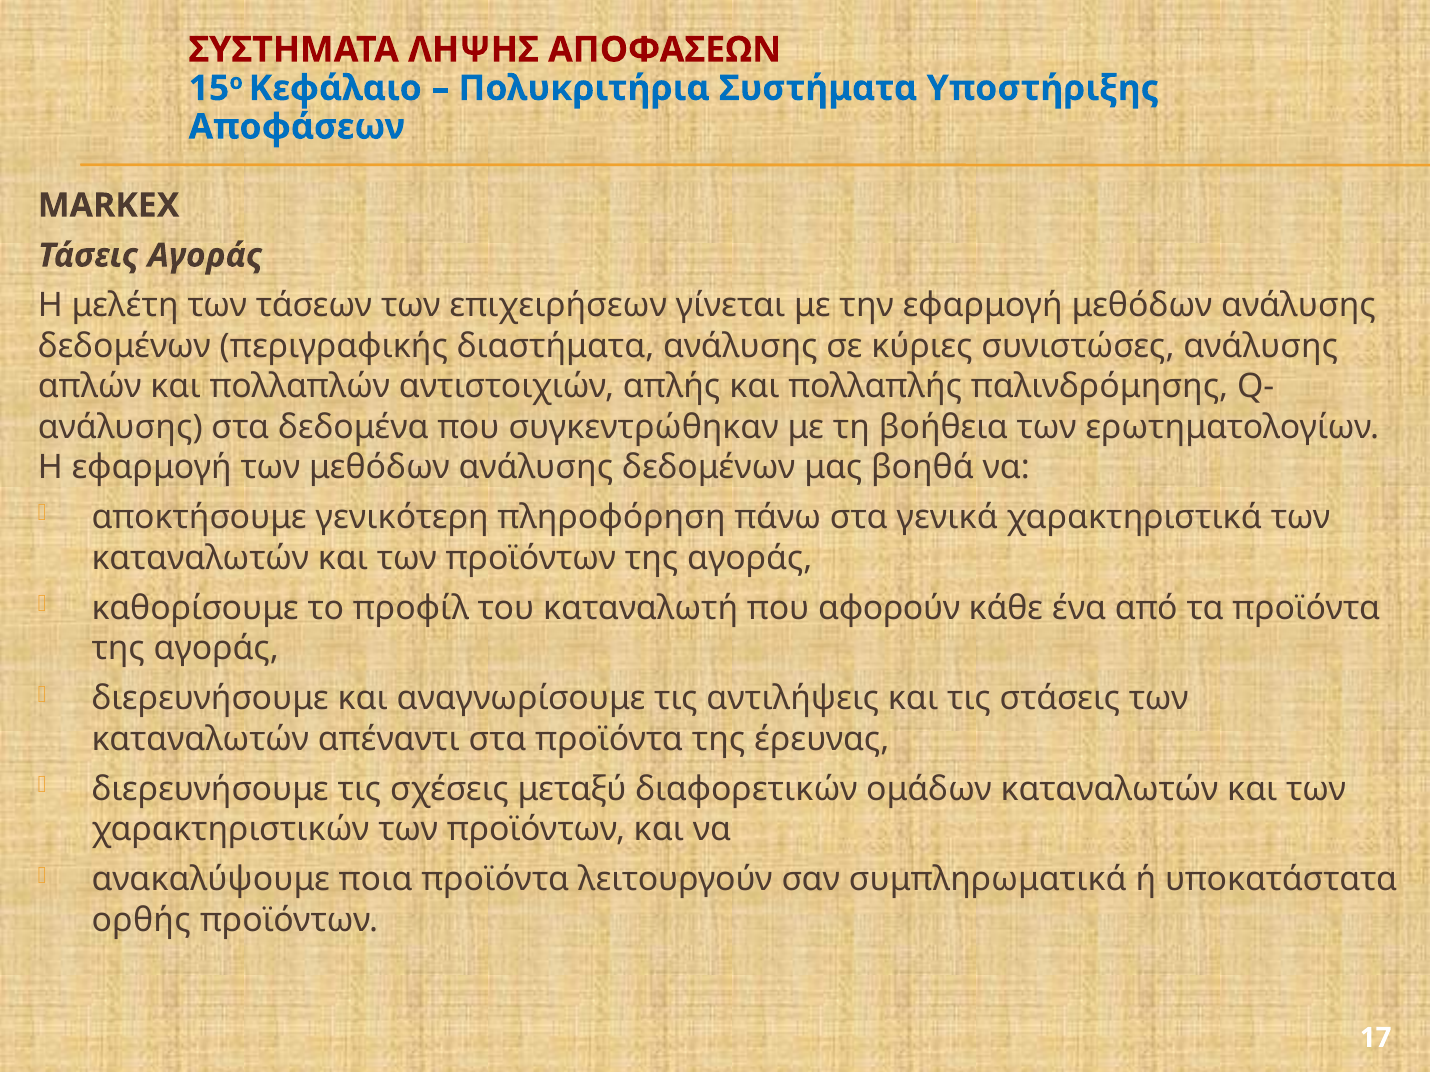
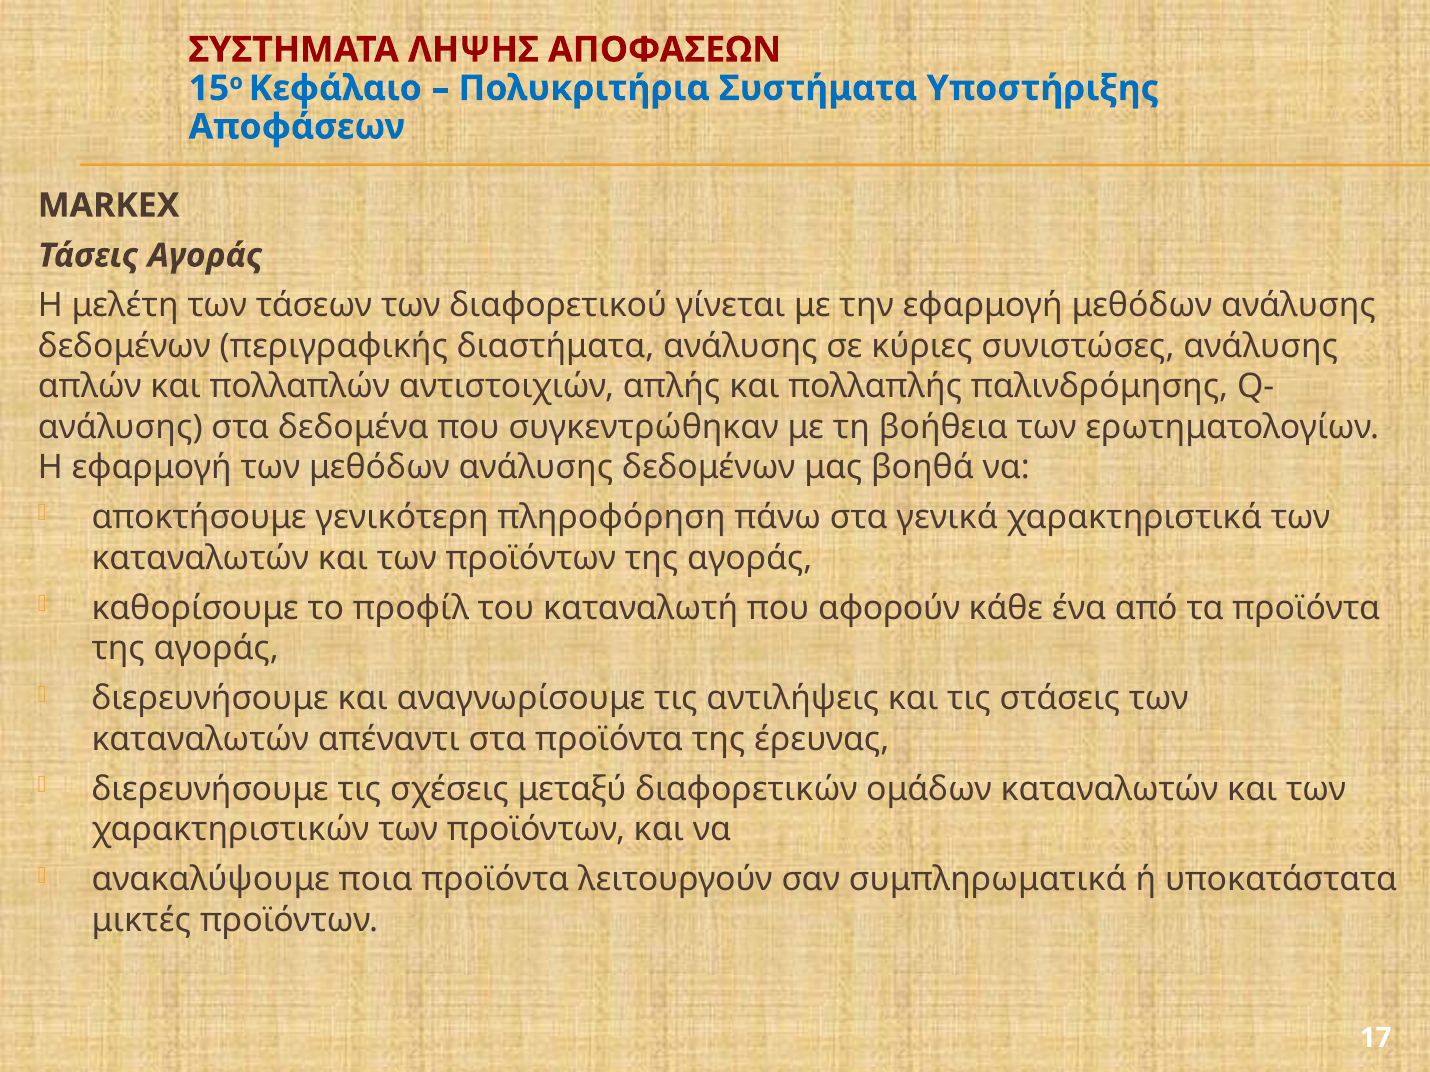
επιχειρήσεων: επιχειρήσεων -> διαφορετικού
ορθής: ορθής -> μικτές
